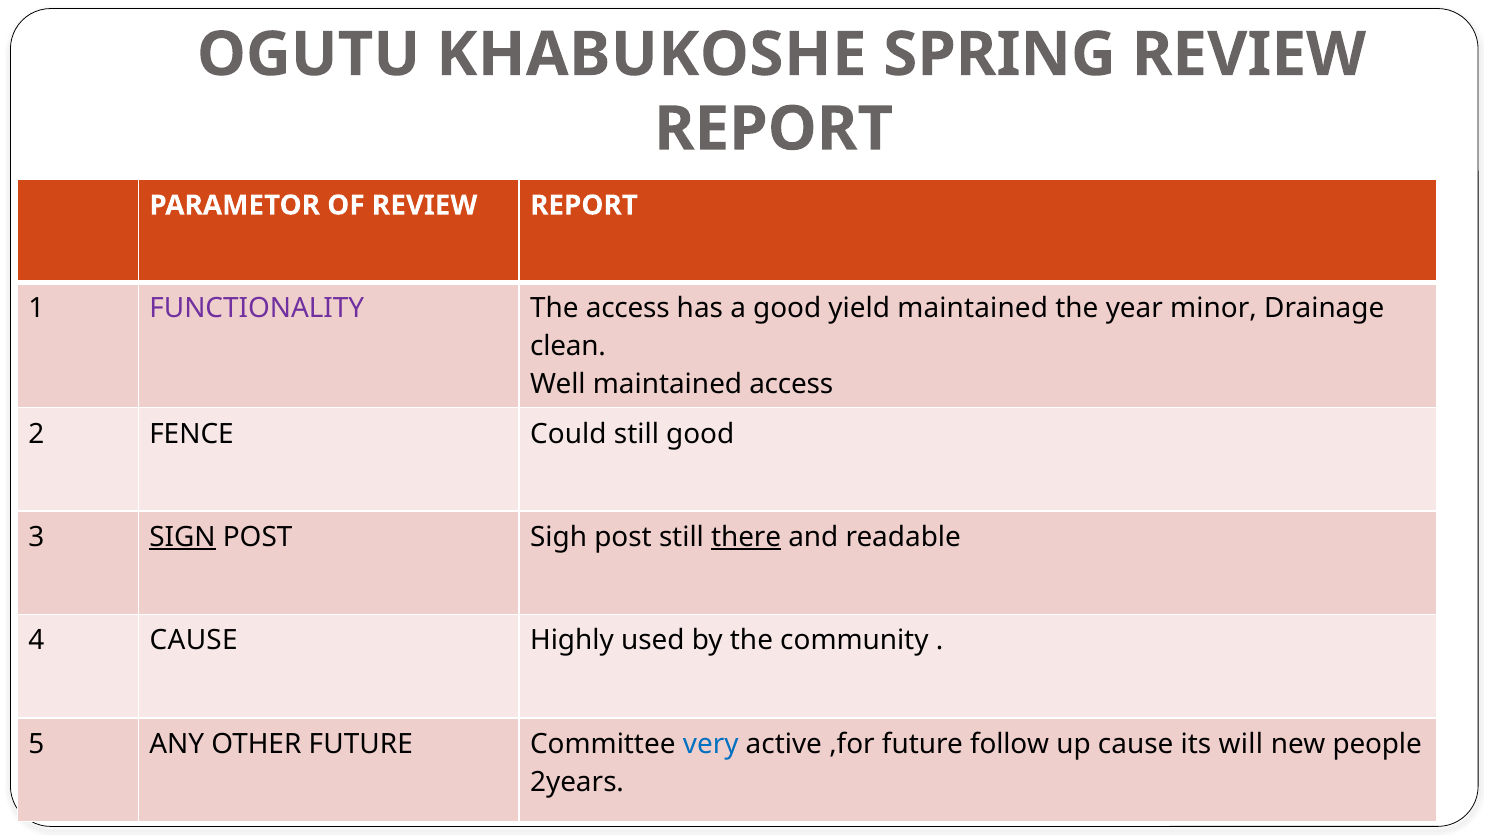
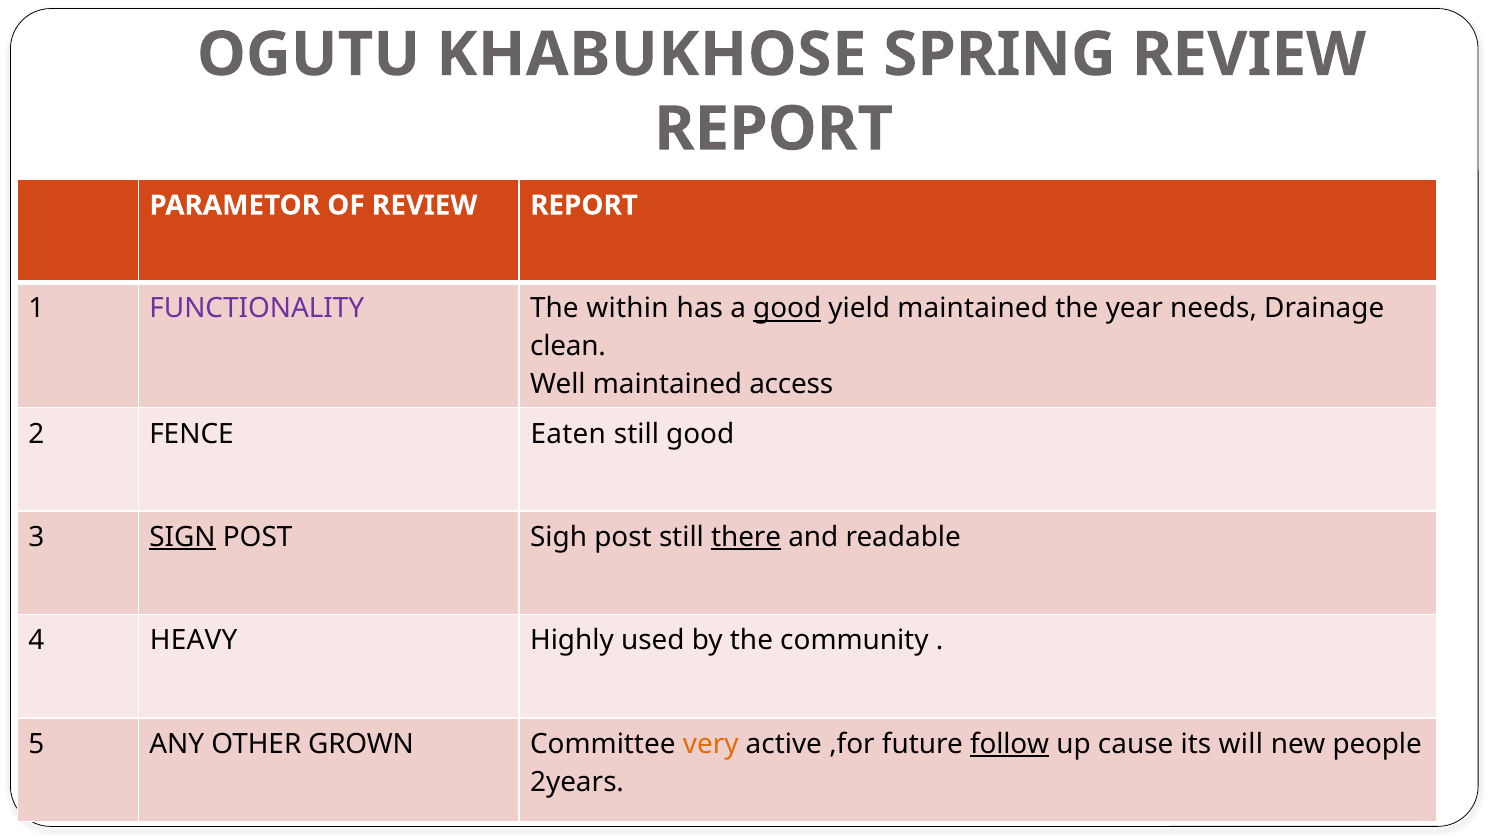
KHABUKOSHE: KHABUKOSHE -> KHABUKHOSE
The access: access -> within
good at (787, 309) underline: none -> present
minor: minor -> needs
Could: Could -> Eaten
4 CAUSE: CAUSE -> HEAVY
OTHER FUTURE: FUTURE -> GROWN
very colour: blue -> orange
follow underline: none -> present
